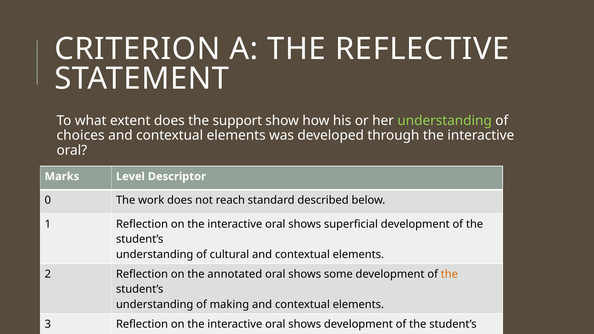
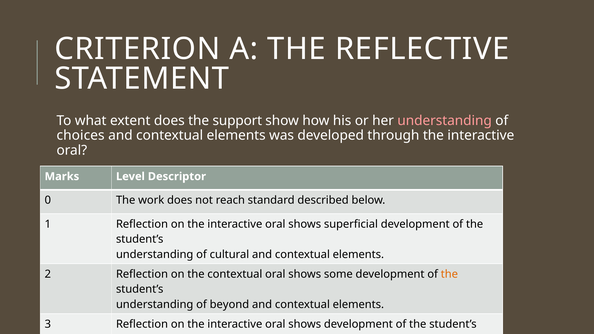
understanding at (445, 121) colour: light green -> pink
the annotated: annotated -> contextual
making: making -> beyond
